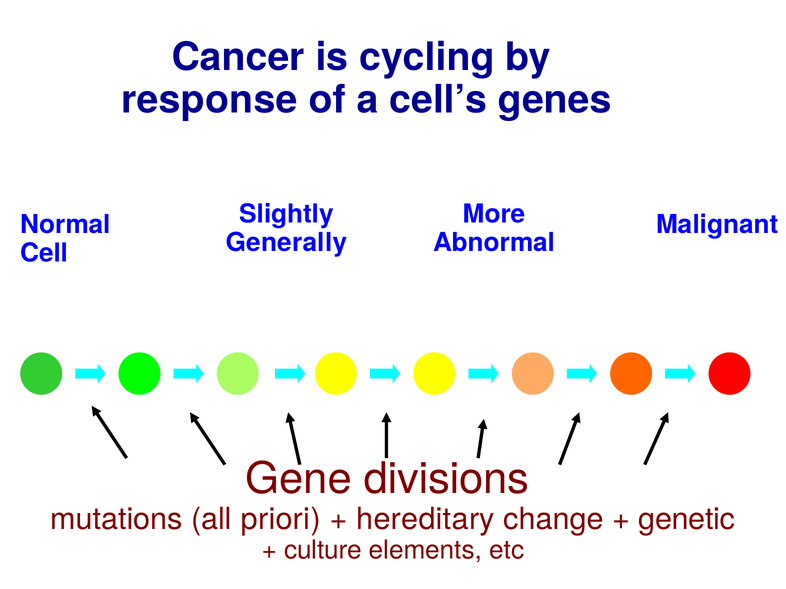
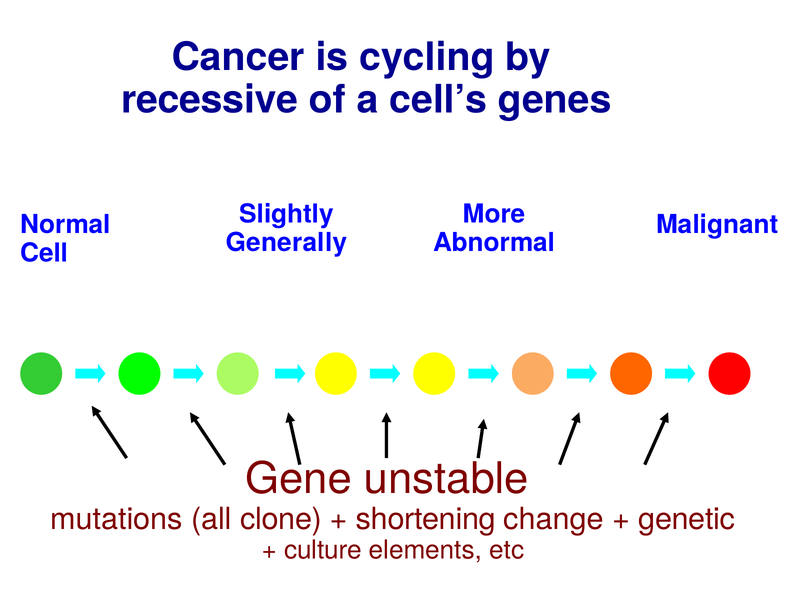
response: response -> recessive
divisions: divisions -> unstable
priori: priori -> clone
hereditary: hereditary -> shortening
